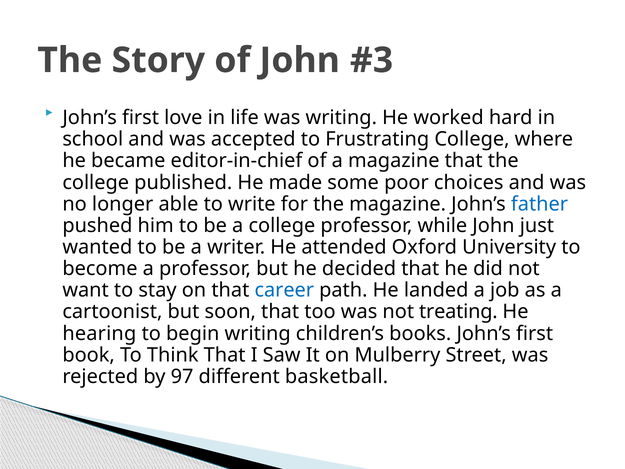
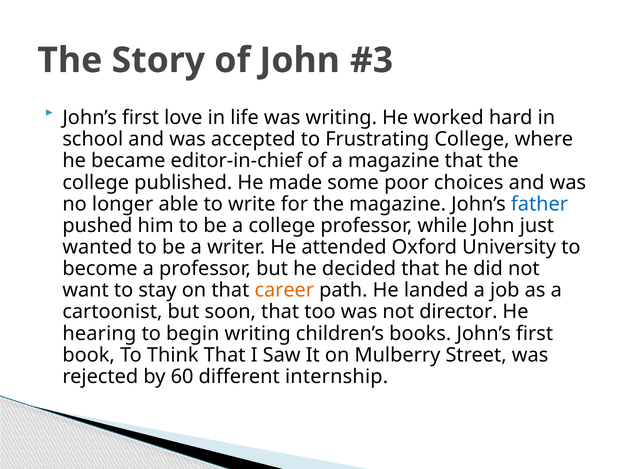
career colour: blue -> orange
treating: treating -> director
97: 97 -> 60
basketball: basketball -> internship
